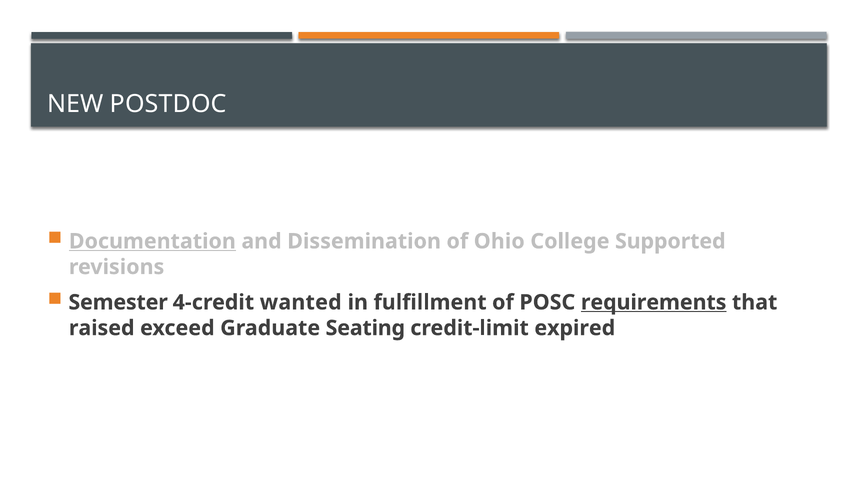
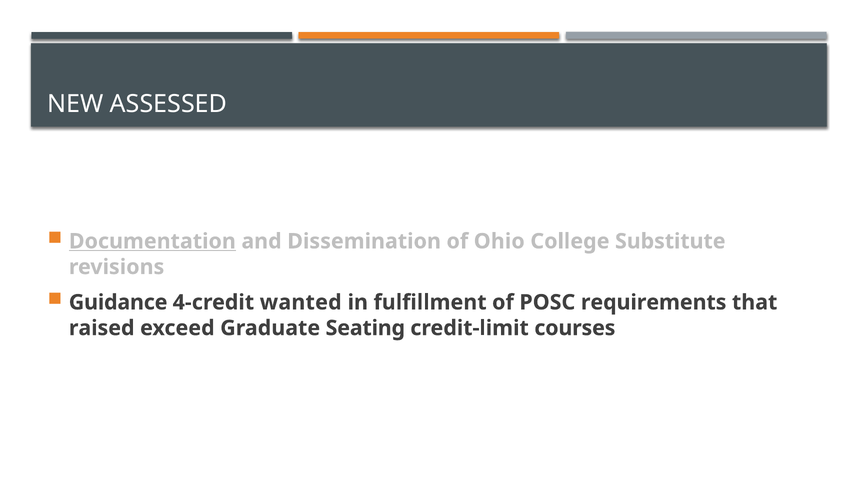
POSTDOC: POSTDOC -> ASSESSED
Supported: Supported -> Substitute
Semester: Semester -> Guidance
requirements underline: present -> none
expired: expired -> courses
